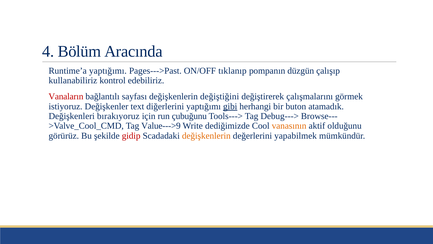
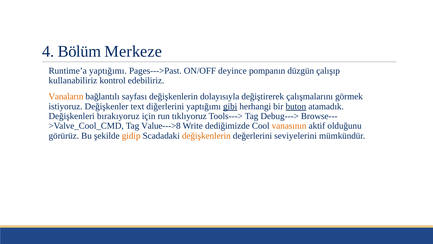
Aracında: Aracında -> Merkeze
tıklanıp: tıklanıp -> deyince
Vanaların colour: red -> orange
değiştiğini: değiştiğini -> dolayısıyla
buton underline: none -> present
çubuğunu: çubuğunu -> tıklıyoruz
Value--->9: Value--->9 -> Value--->8
gidip colour: red -> orange
yapabilmek: yapabilmek -> seviyelerini
